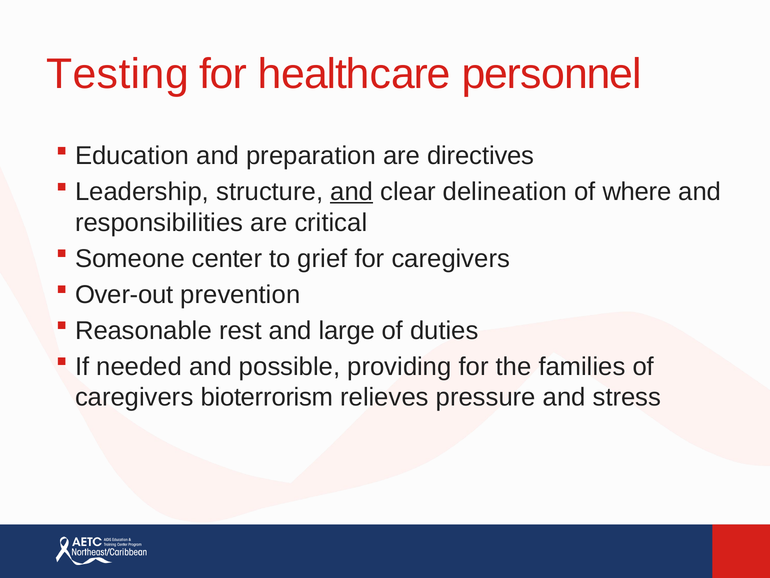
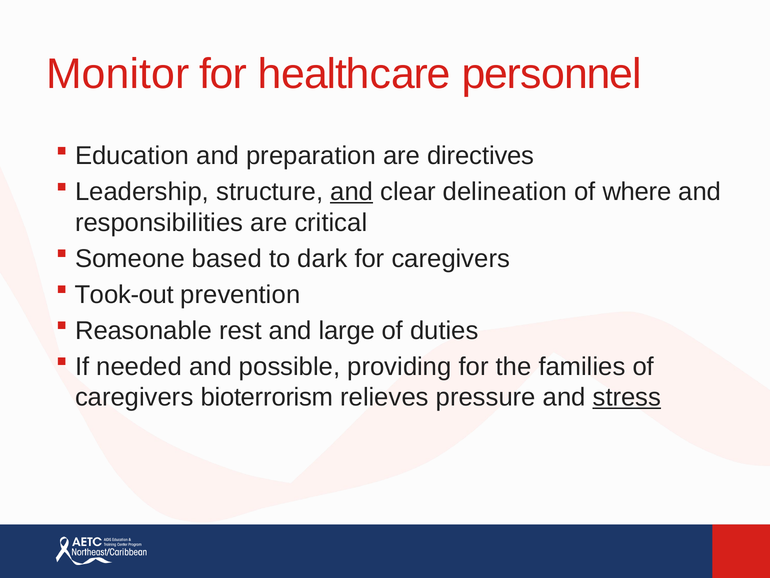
Testing: Testing -> Monitor
center: center -> based
grief: grief -> dark
Over-out: Over-out -> Took-out
stress underline: none -> present
